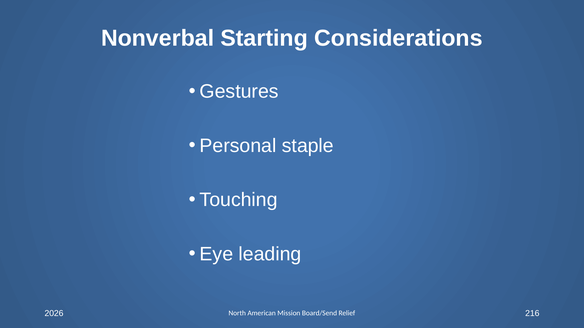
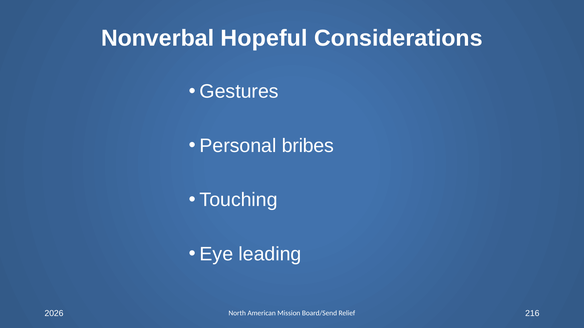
Starting: Starting -> Hopeful
staple: staple -> bribes
